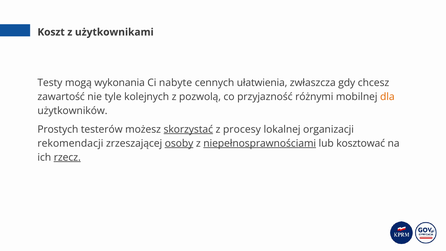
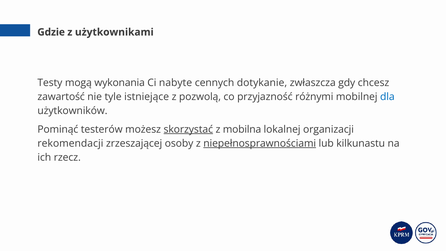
Koszt: Koszt -> Gdzie
ułatwienia: ułatwienia -> dotykanie
kolejnych: kolejnych -> istniejące
dla colour: orange -> blue
Prostych: Prostych -> Pominąć
procesy: procesy -> mobilna
osoby underline: present -> none
kosztować: kosztować -> kilkunastu
rzecz underline: present -> none
